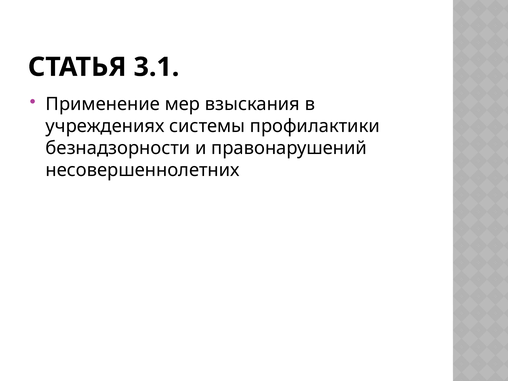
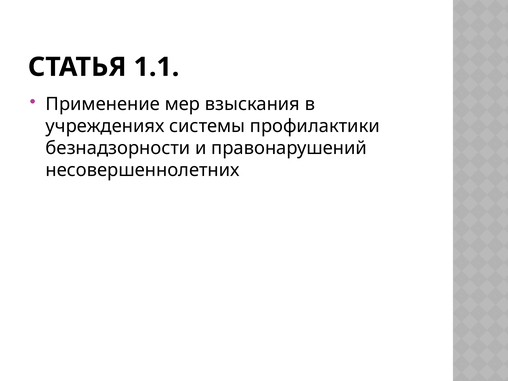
3.1: 3.1 -> 1.1
